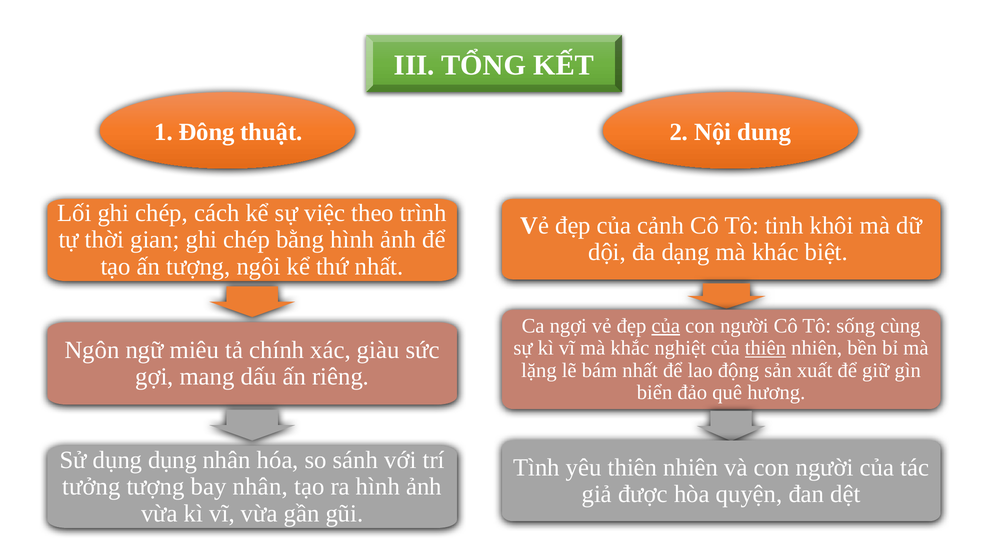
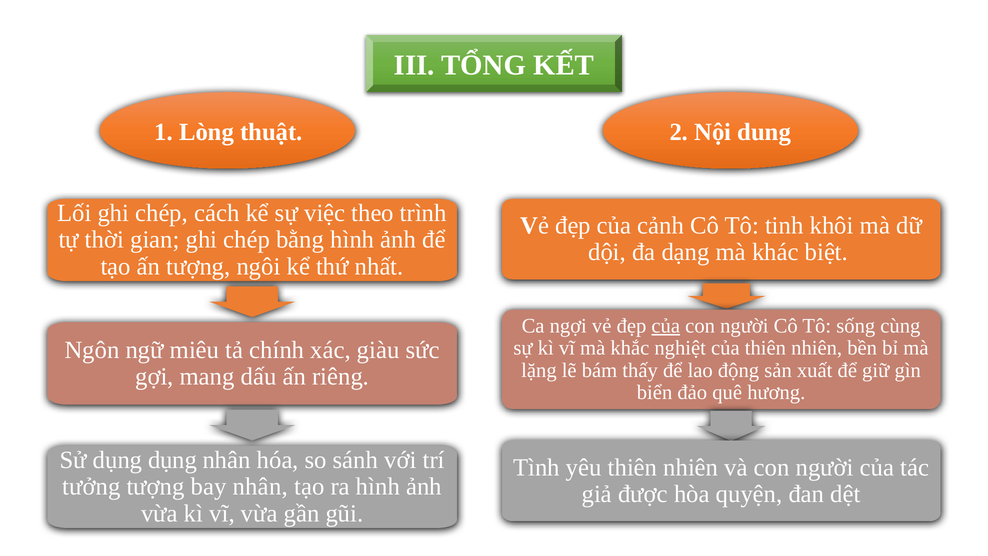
Đông: Đông -> Lòng
thiên at (765, 348) underline: present -> none
bám nhất: nhất -> thấy
